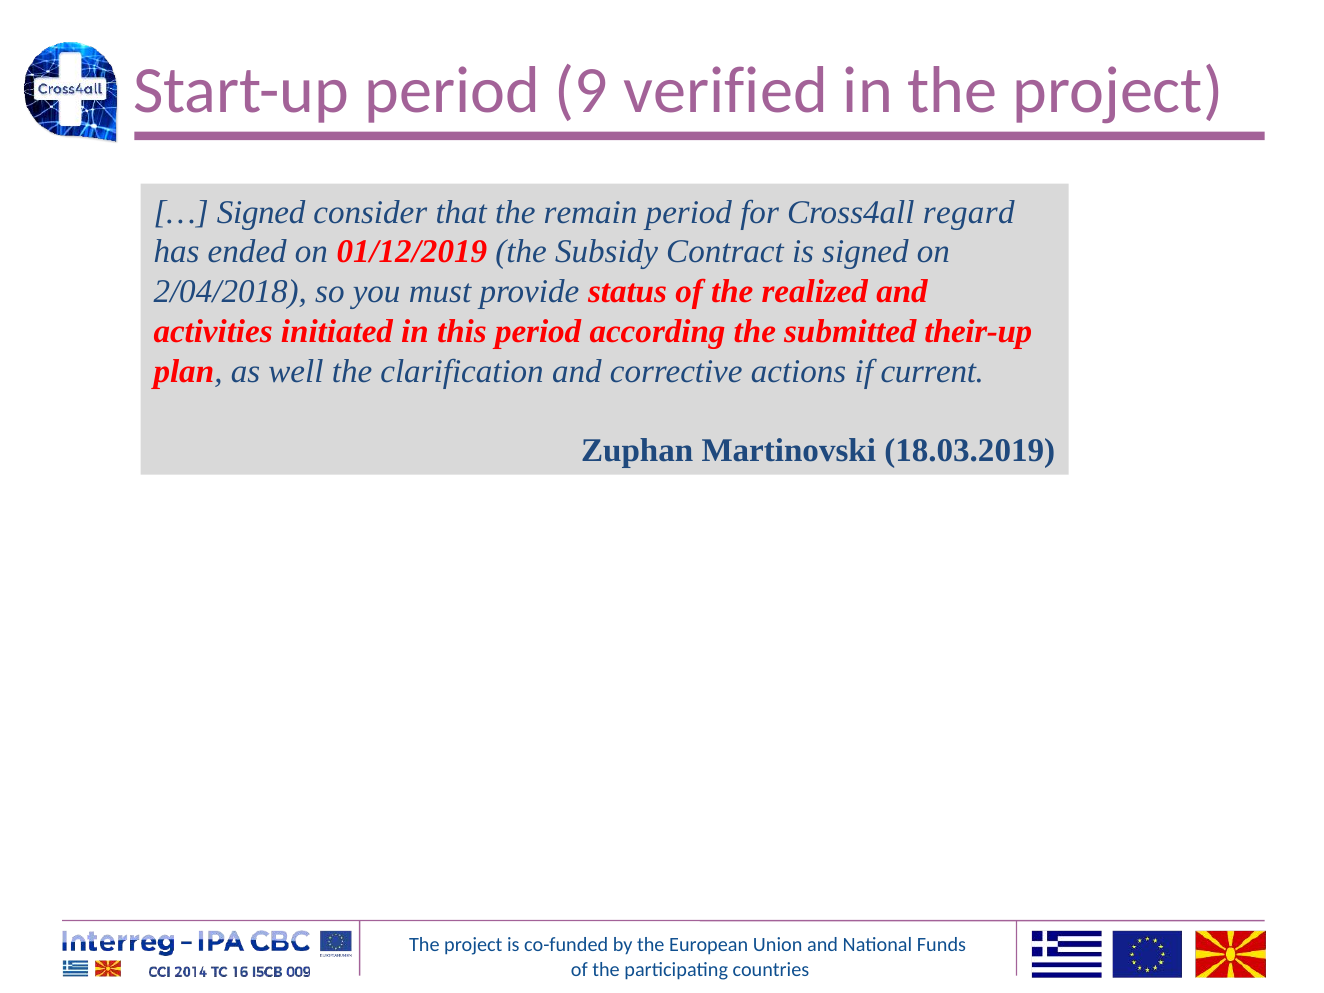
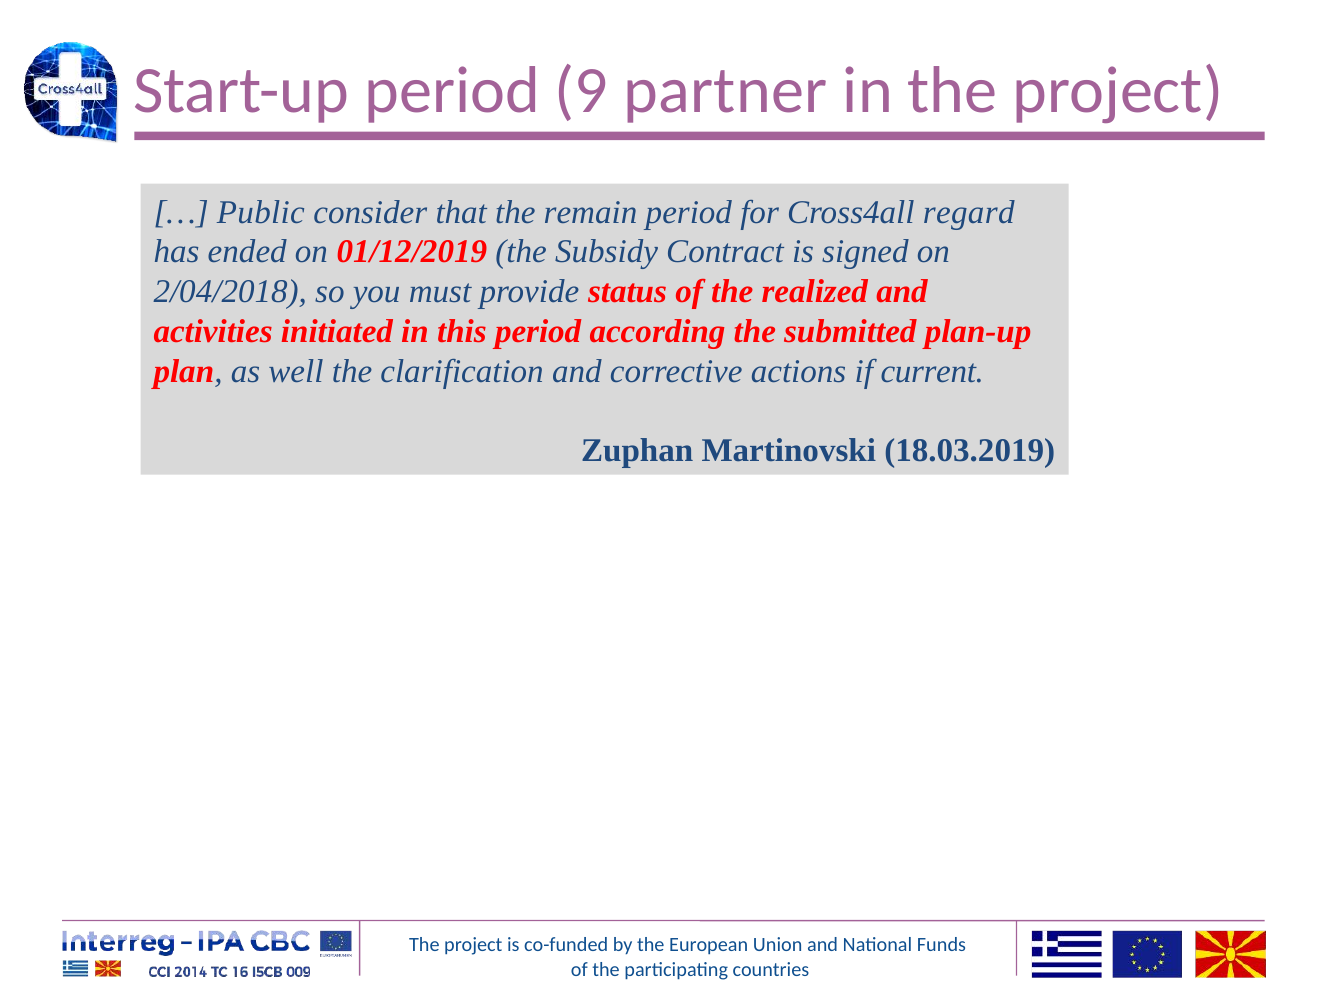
verified: verified -> partner
Signed at (261, 212): Signed -> Public
their-up: their-up -> plan-up
